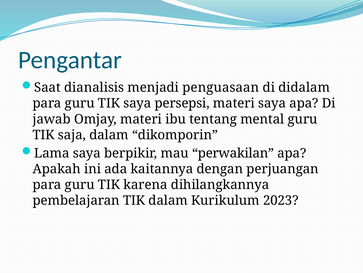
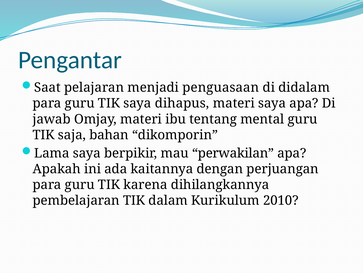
dianalisis: dianalisis -> pelajaran
persepsi: persepsi -> dihapus
saja dalam: dalam -> bahan
2023: 2023 -> 2010
